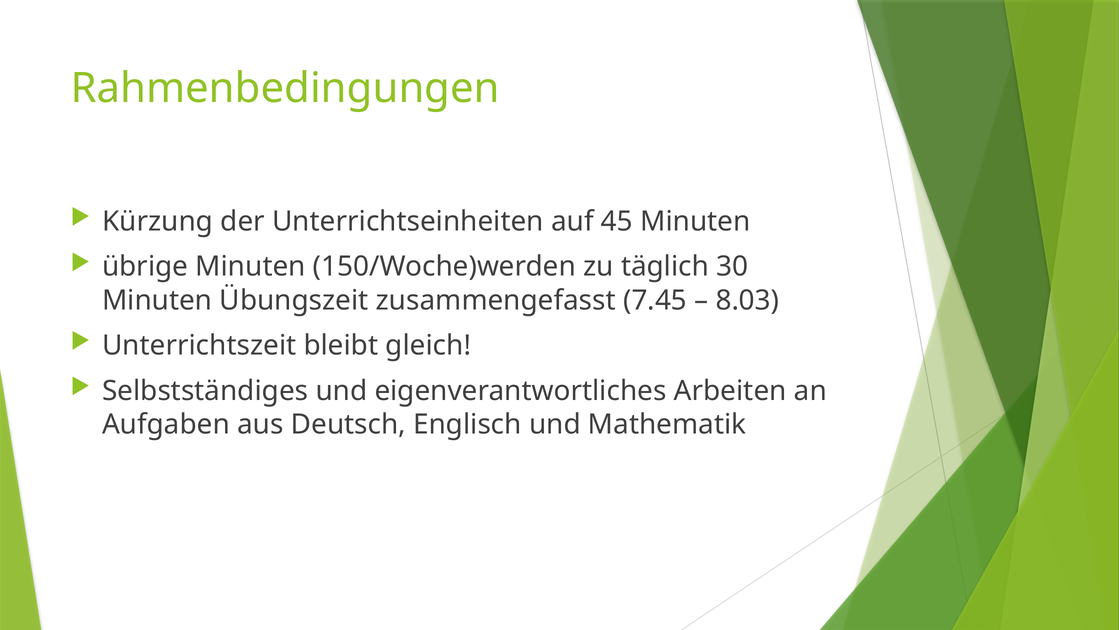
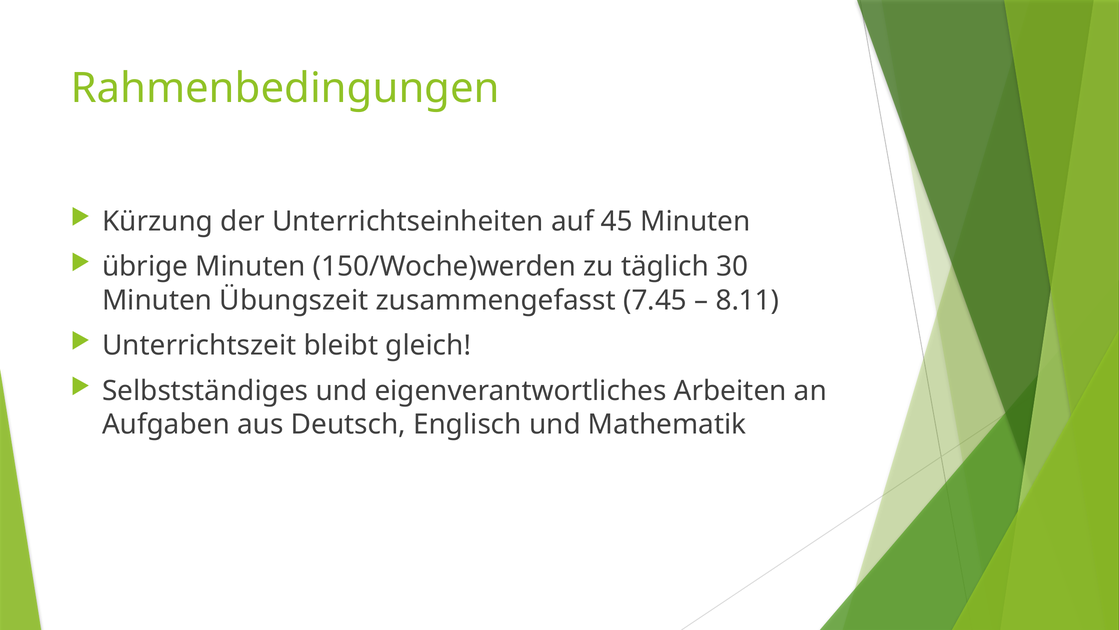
8.03: 8.03 -> 8.11
